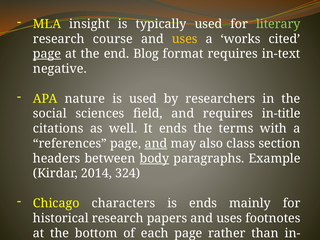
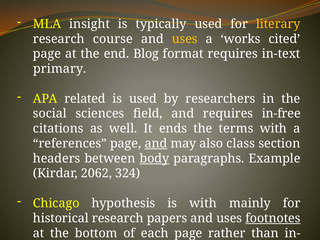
literary colour: light green -> yellow
page at (47, 54) underline: present -> none
negative: negative -> primary
nature: nature -> related
in-title: in-title -> in-free
2014: 2014 -> 2062
characters: characters -> hypothesis
is ends: ends -> with
footnotes underline: none -> present
